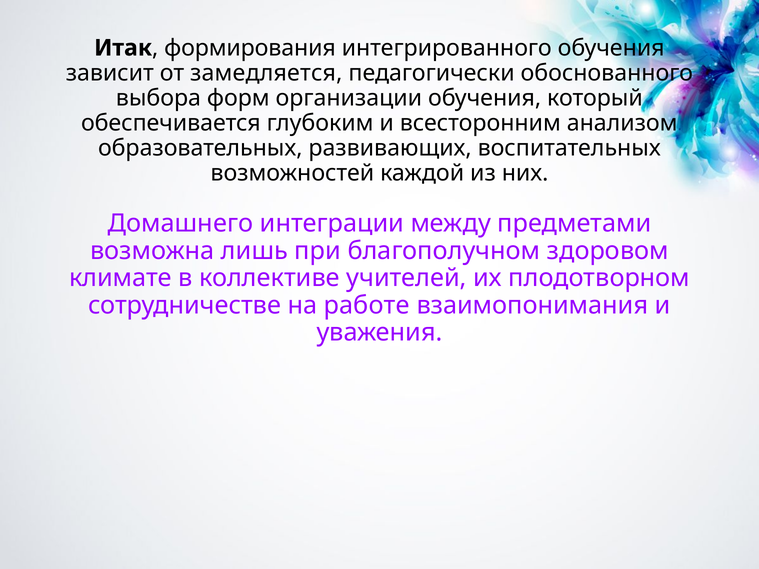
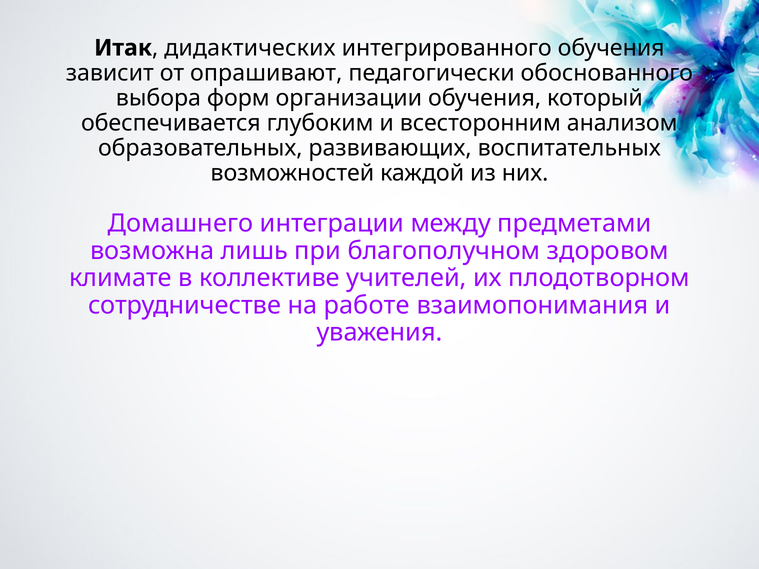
формирования: формирования -> дидактических
замедляется: замедляется -> опрашивают
